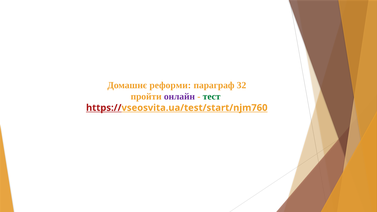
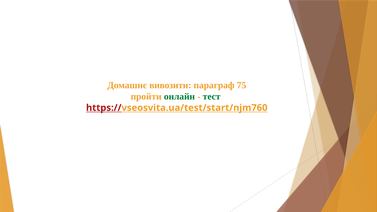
реформи: реформи -> вивозити
32: 32 -> 75
онлайн colour: purple -> green
